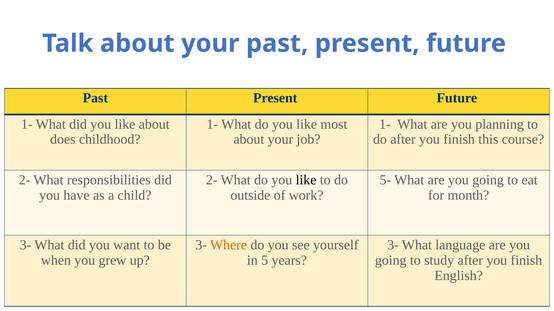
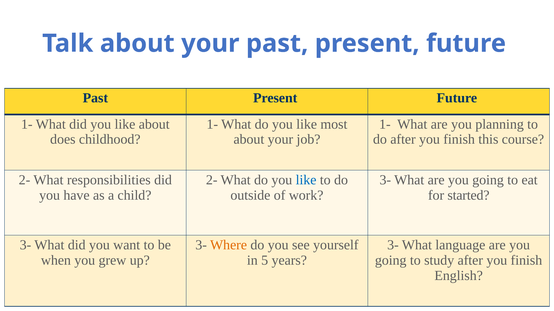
like at (306, 180) colour: black -> blue
5- at (385, 180): 5- -> 3-
month: month -> started
